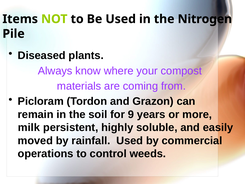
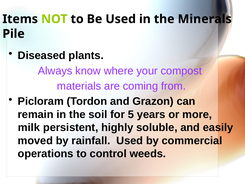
Nitrogen: Nitrogen -> Minerals
9: 9 -> 5
